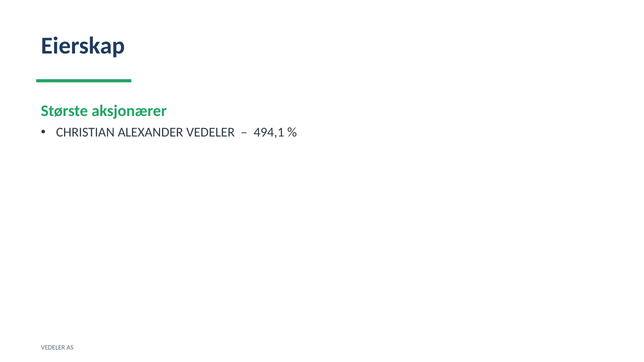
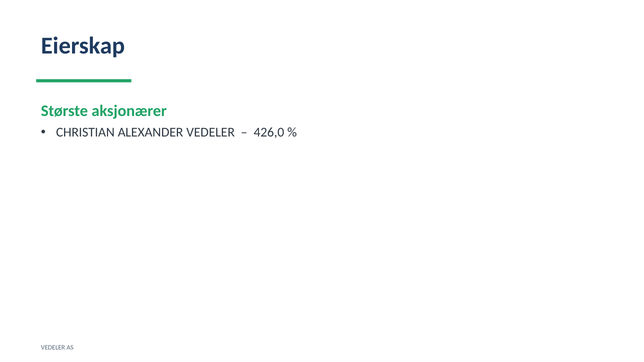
494,1: 494,1 -> 426,0
